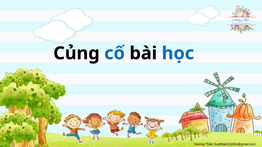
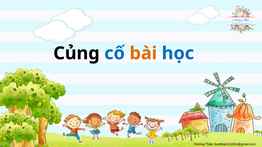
bài colour: black -> orange
